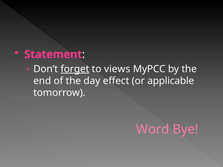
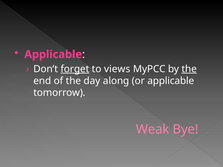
Statement at (53, 54): Statement -> Applicable
the at (189, 69) underline: none -> present
effect: effect -> along
Word: Word -> Weak
